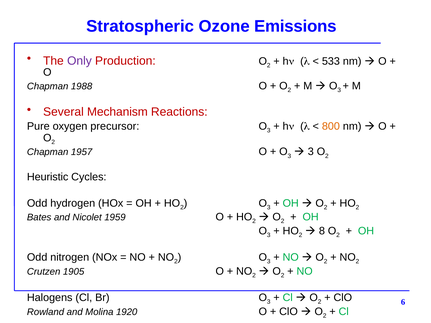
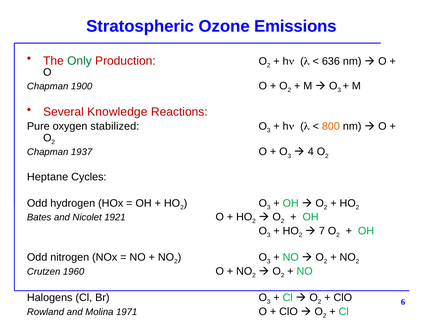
Only colour: purple -> green
533: 533 -> 636
1988: 1988 -> 1900
Mechanism: Mechanism -> Knowledge
precursor: precursor -> stabilized
1957: 1957 -> 1937
3 at (311, 152): 3 -> 4
Heuristic: Heuristic -> Heptane
1959: 1959 -> 1921
8: 8 -> 7
1905: 1905 -> 1960
1920: 1920 -> 1971
